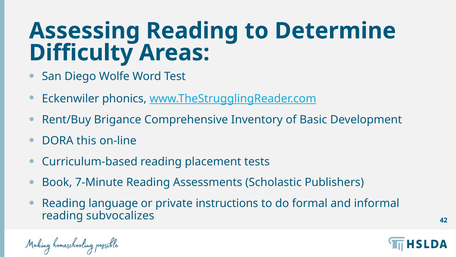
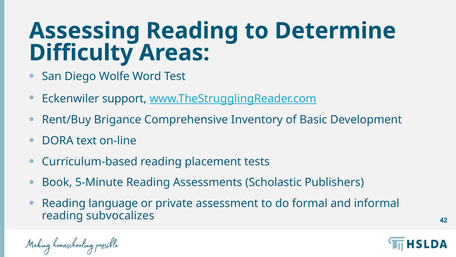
phonics: phonics -> support
this: this -> text
7-Minute: 7-Minute -> 5-Minute
instructions: instructions -> assessment
